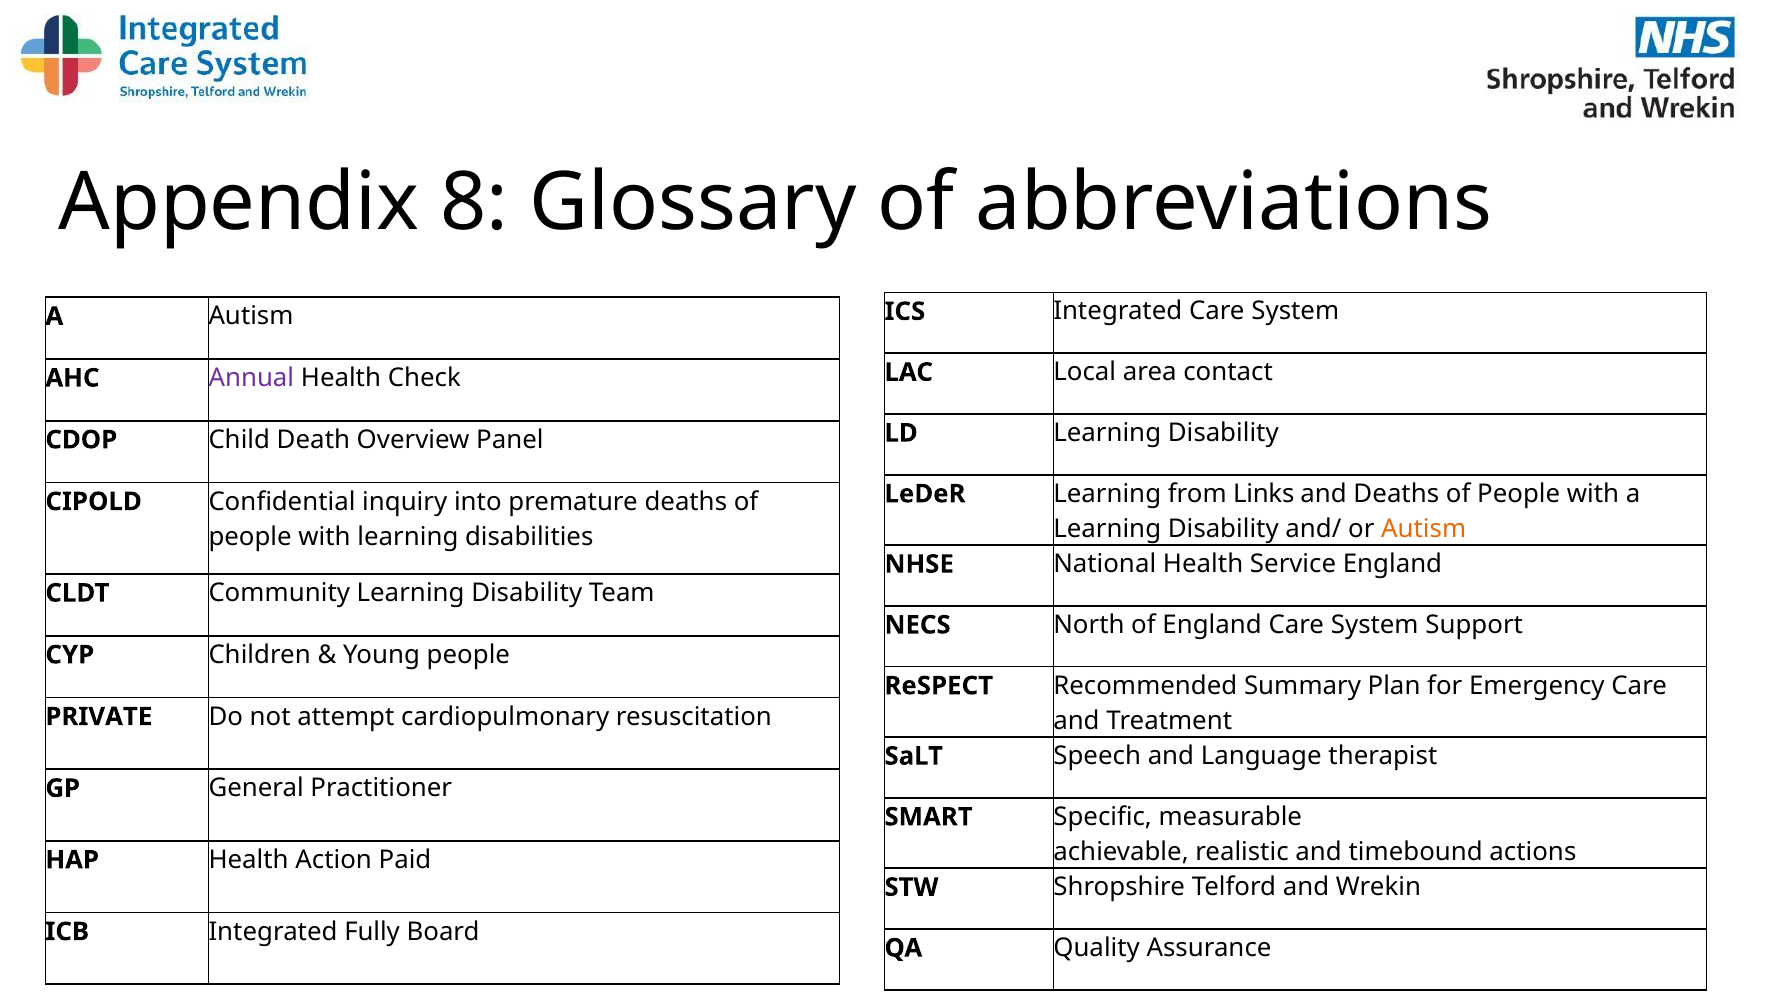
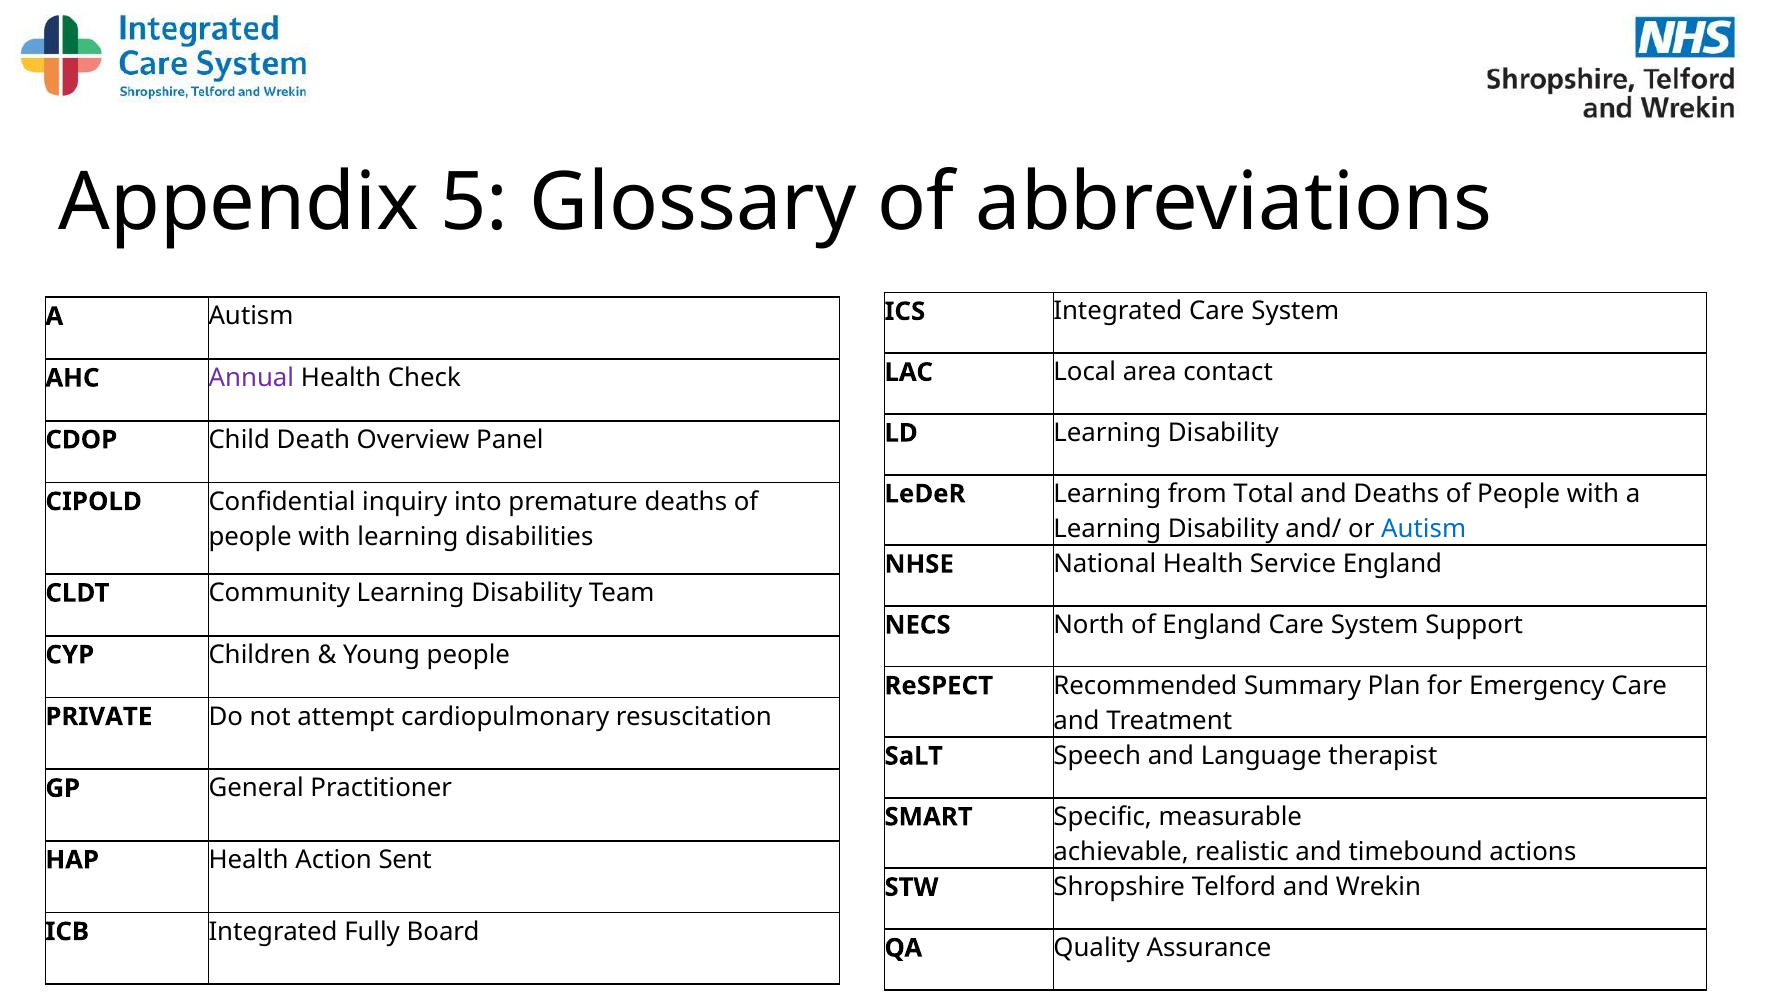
8: 8 -> 5
Links: Links -> Total
Autism at (1424, 529) colour: orange -> blue
Paid: Paid -> Sent
